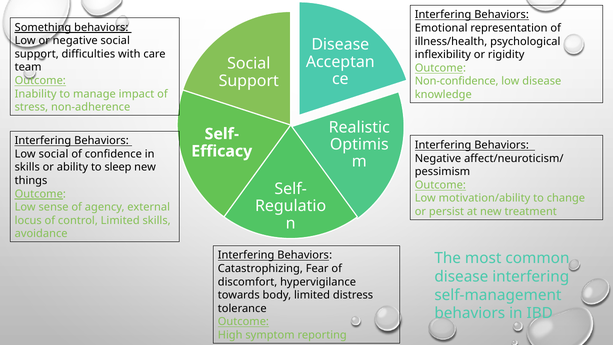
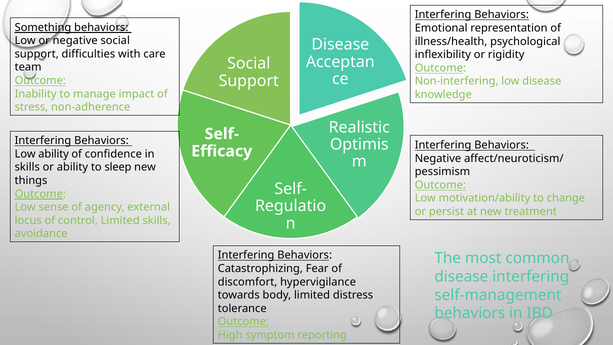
Non-confidence: Non-confidence -> Non-interfering
Low social: social -> ability
